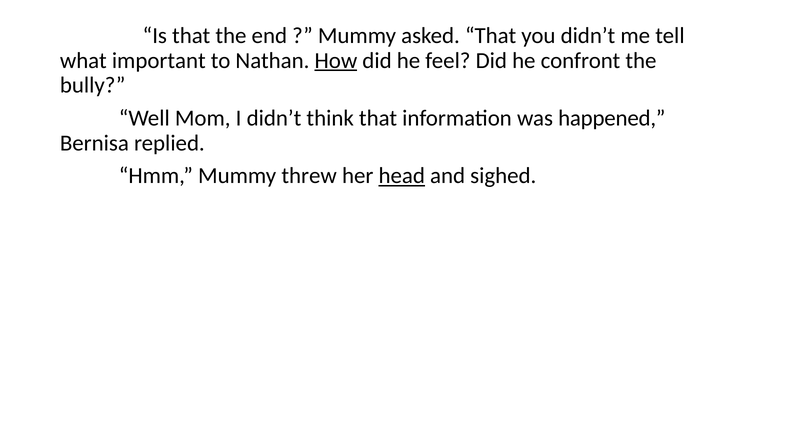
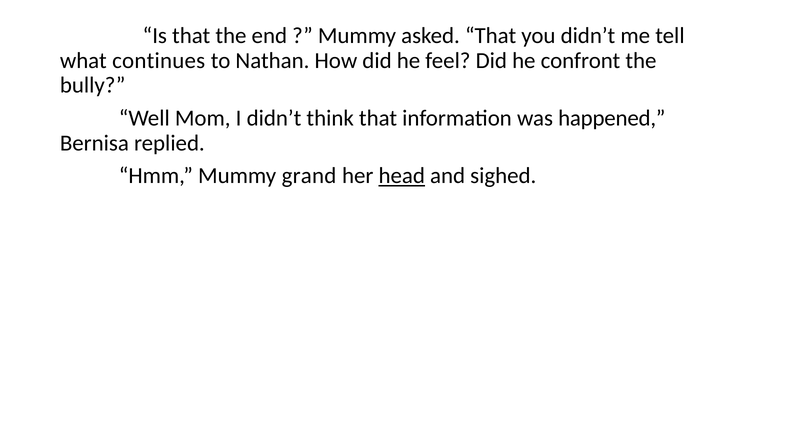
important: important -> continues
How underline: present -> none
threw: threw -> grand
